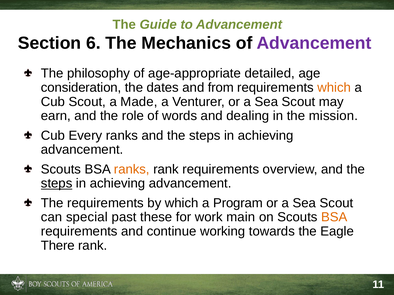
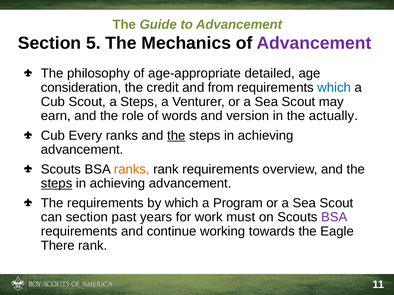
6: 6 -> 5
dates: dates -> credit
which at (334, 88) colour: orange -> blue
a Made: Made -> Steps
dealing: dealing -> version
mission: mission -> actually
the at (176, 136) underline: none -> present
can special: special -> section
these: these -> years
main: main -> must
BSA at (334, 218) colour: orange -> purple
